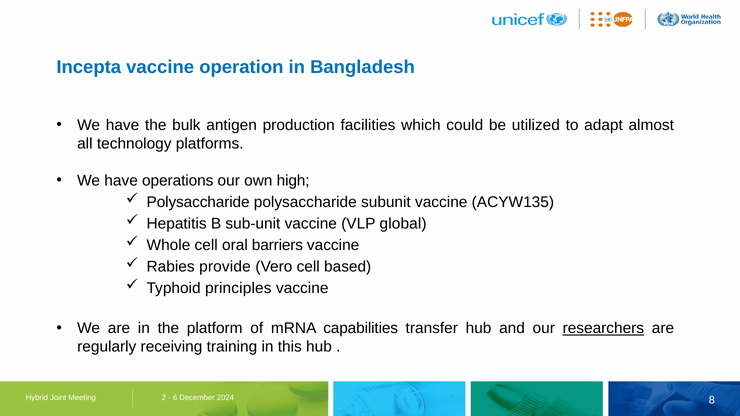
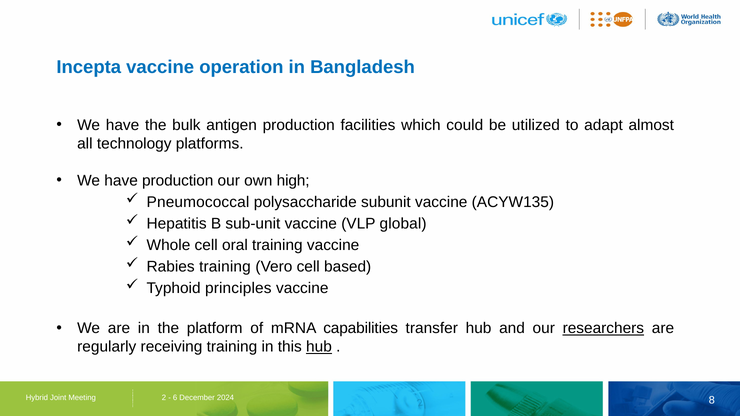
have operations: operations -> production
Polysaccharide at (198, 202): Polysaccharide -> Pneumococcal
oral barriers: barriers -> training
Rabies provide: provide -> training
hub at (319, 347) underline: none -> present
